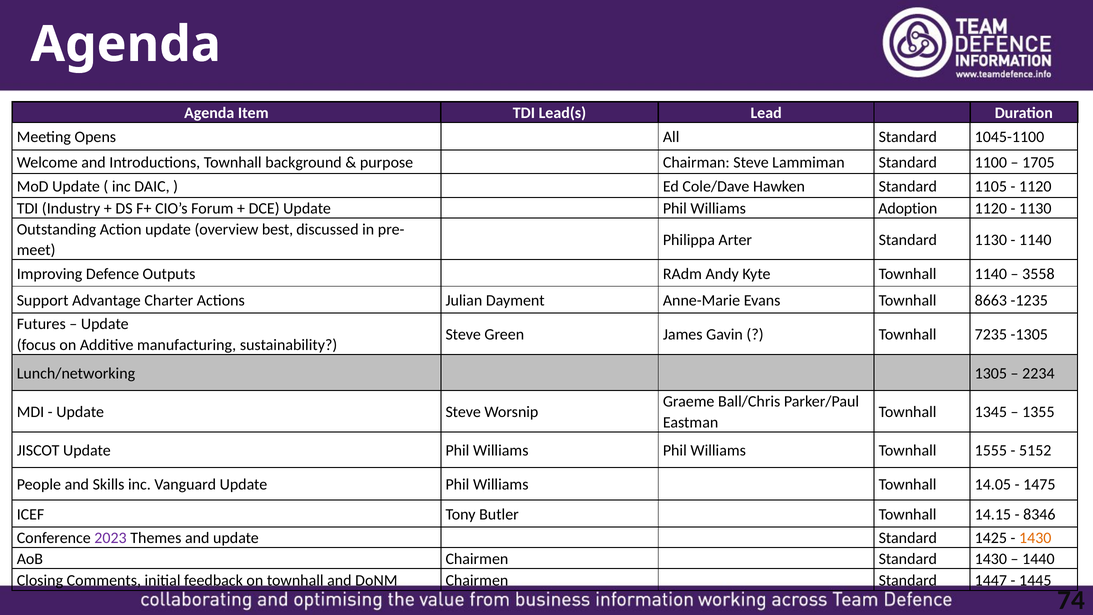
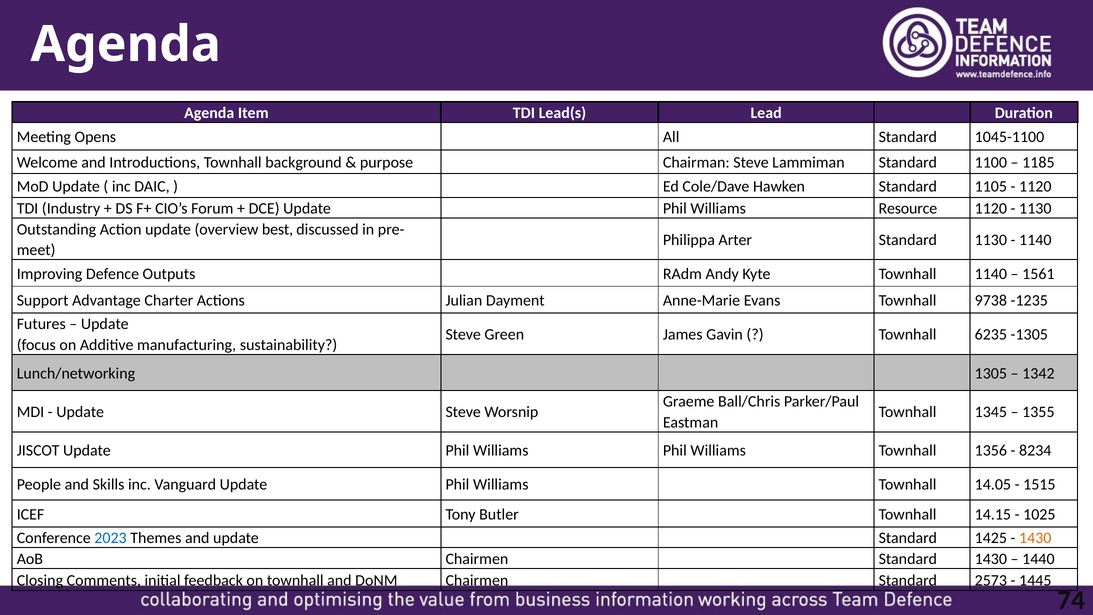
1705: 1705 -> 1185
Adoption: Adoption -> Resource
3558: 3558 -> 1561
8663: 8663 -> 9738
7235: 7235 -> 6235
2234: 2234 -> 1342
1555: 1555 -> 1356
5152: 5152 -> 8234
1475: 1475 -> 1515
8346: 8346 -> 1025
2023 colour: purple -> blue
1447: 1447 -> 2573
